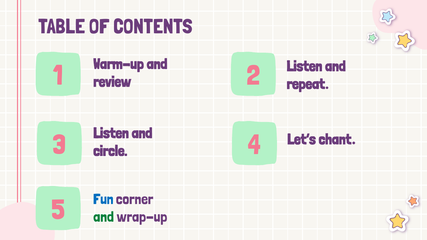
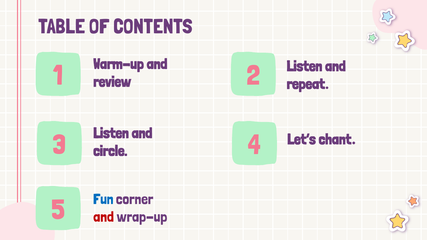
and at (104, 217) colour: green -> red
